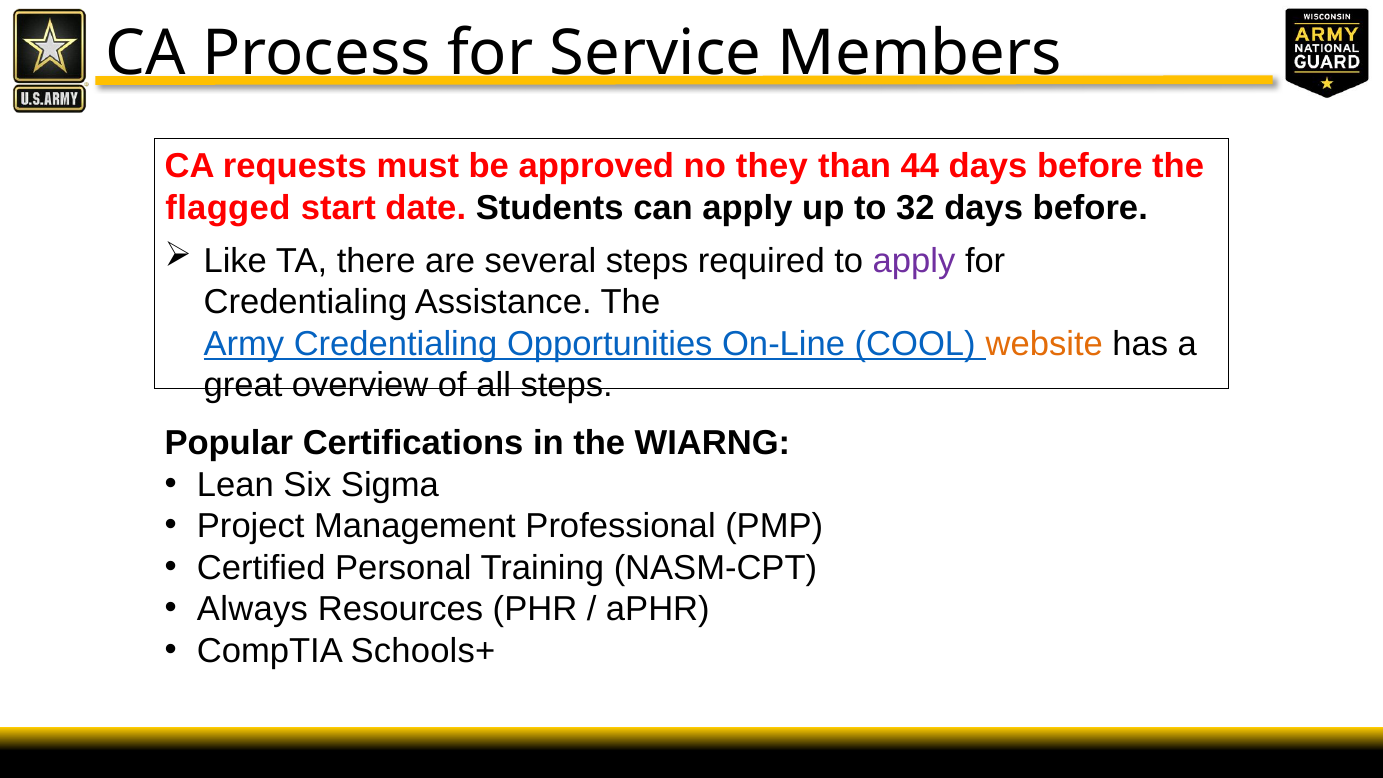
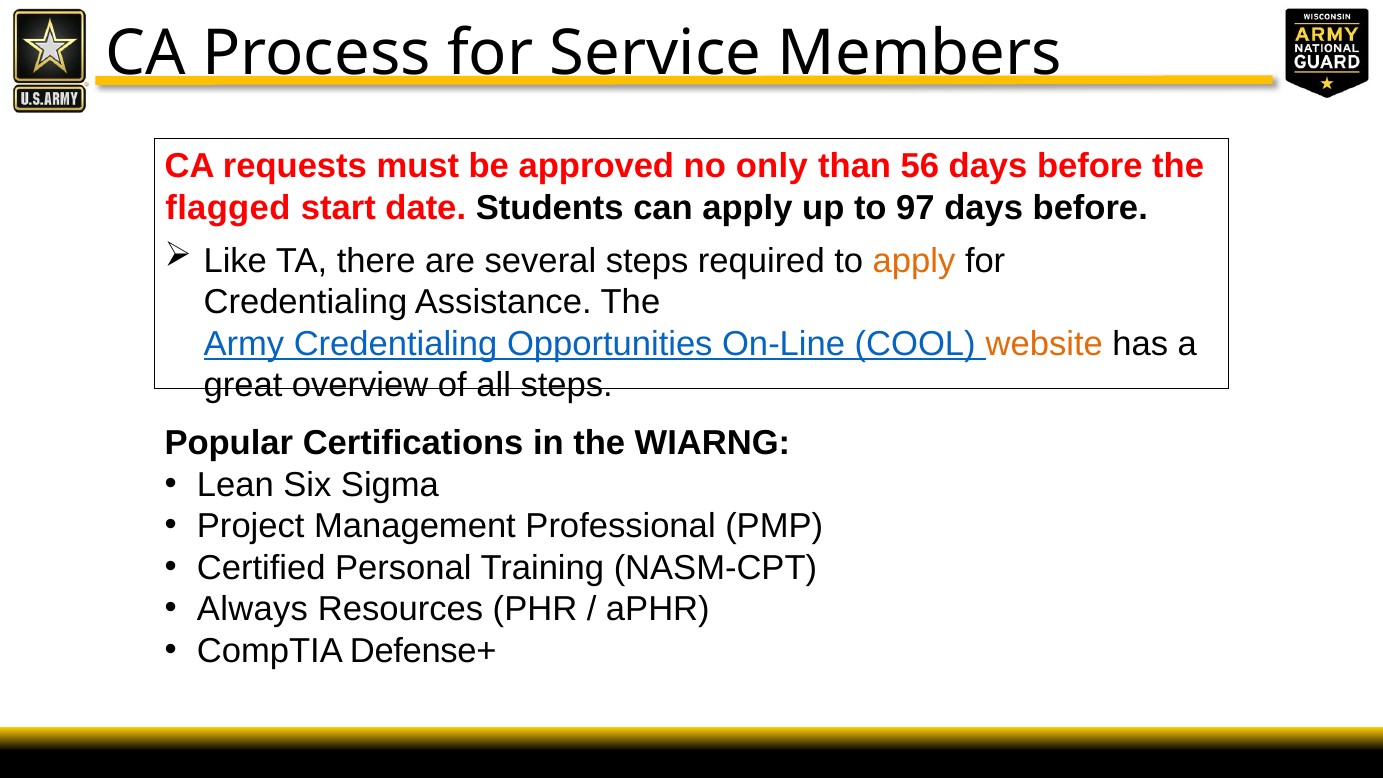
they: they -> only
44: 44 -> 56
32: 32 -> 97
apply at (914, 261) colour: purple -> orange
Schools+: Schools+ -> Defense+
